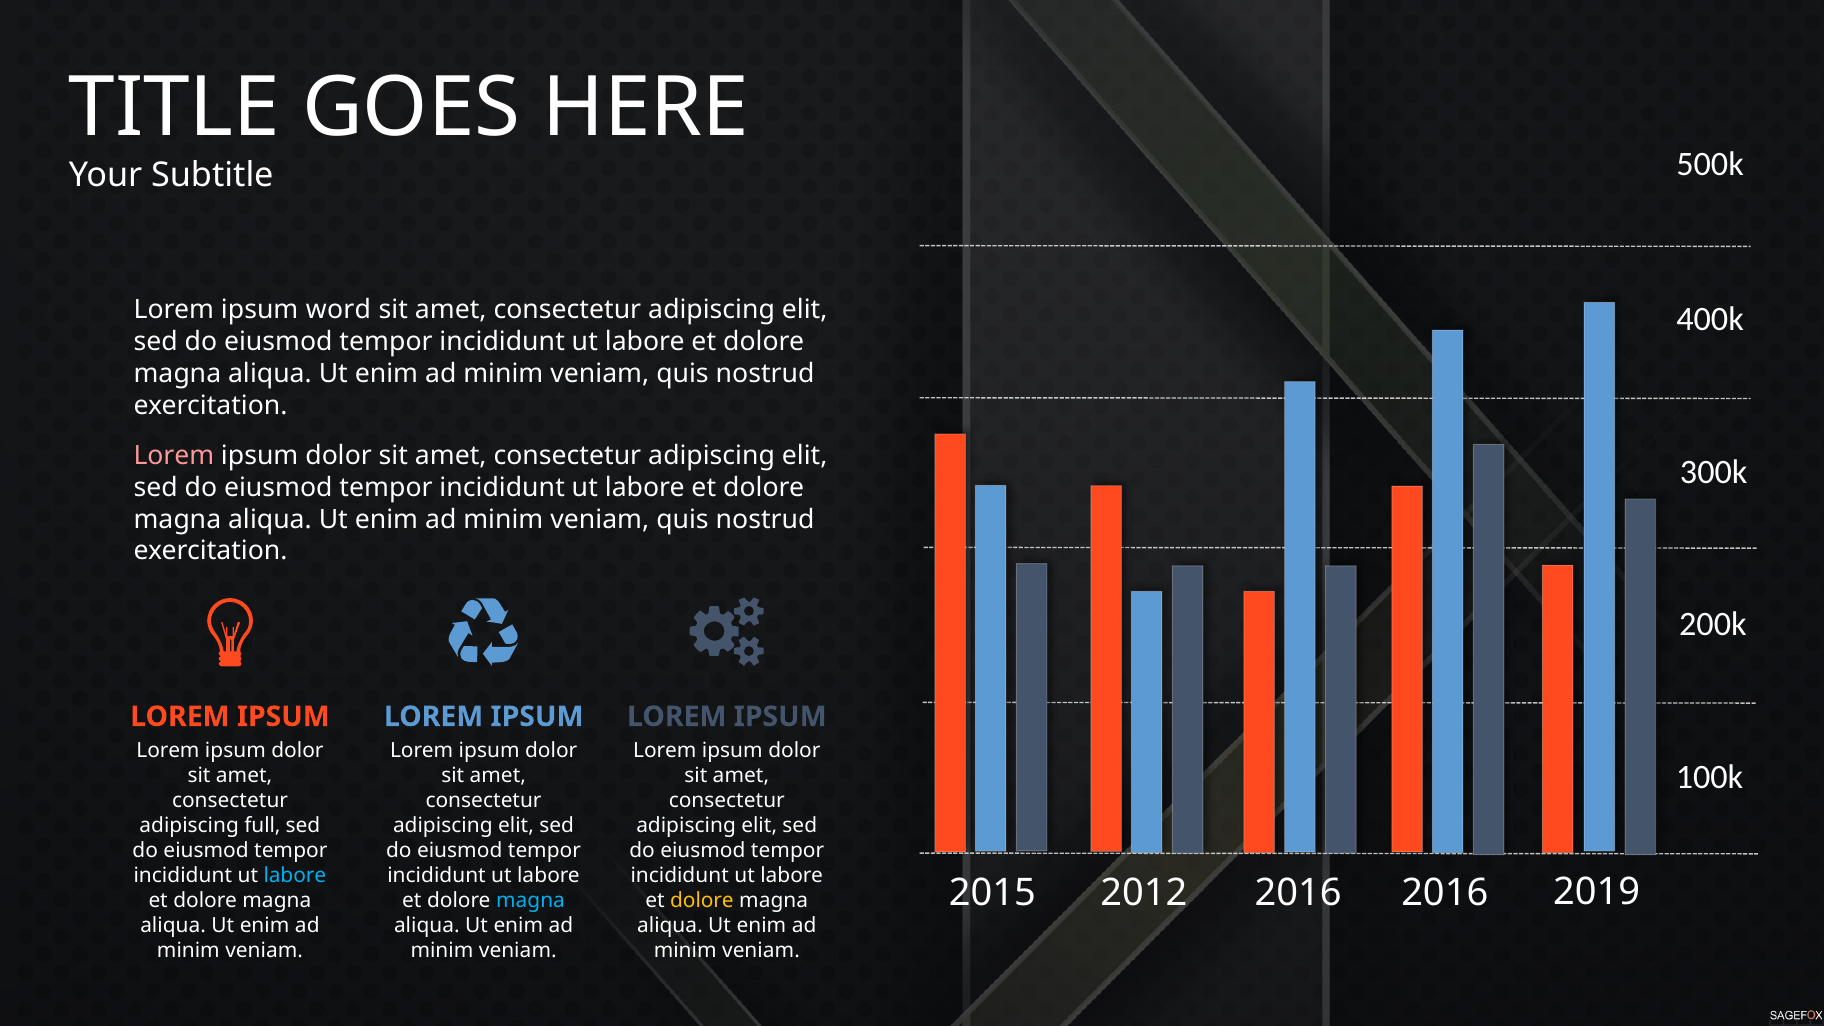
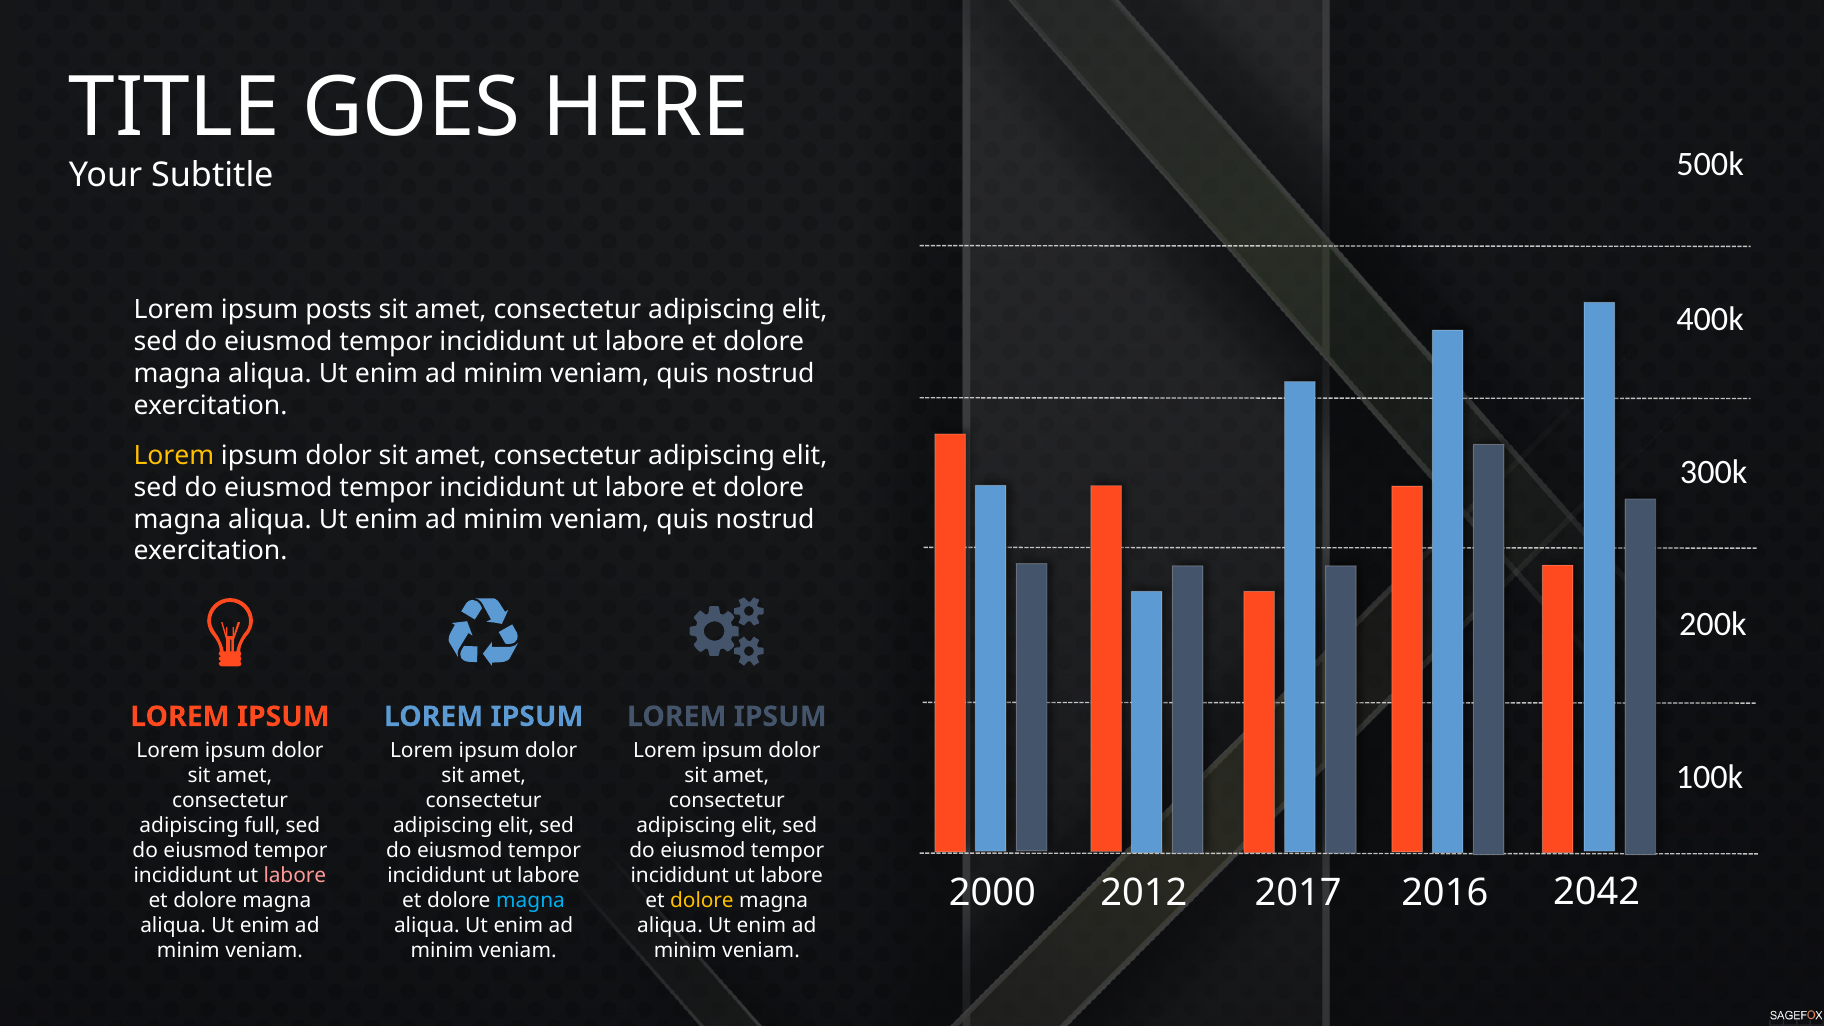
word: word -> posts
Lorem at (174, 455) colour: pink -> yellow
labore at (295, 876) colour: light blue -> pink
2015: 2015 -> 2000
2012 2016: 2016 -> 2017
2019: 2019 -> 2042
